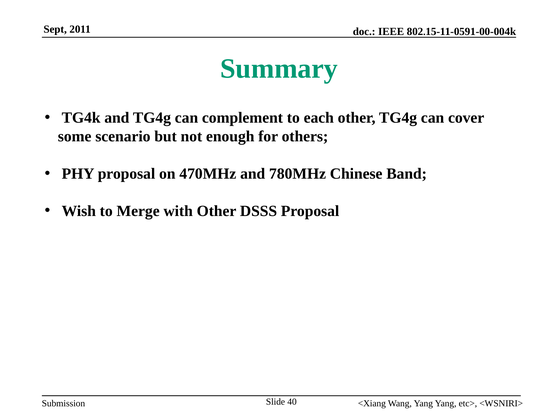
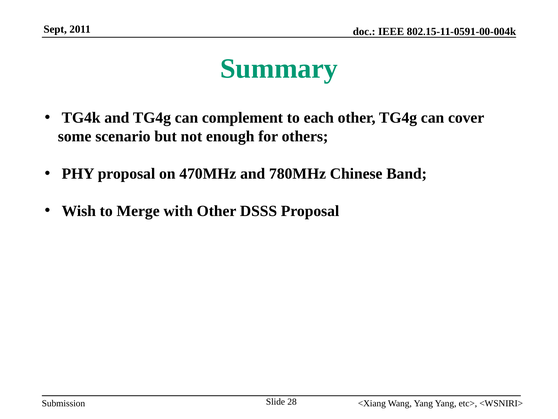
40: 40 -> 28
